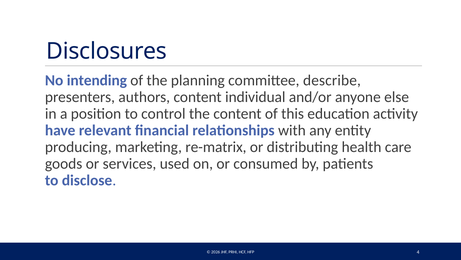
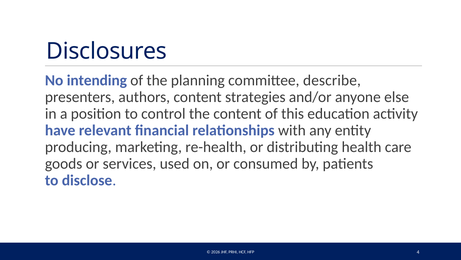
individual: individual -> strategies
re-matrix: re-matrix -> re-health
